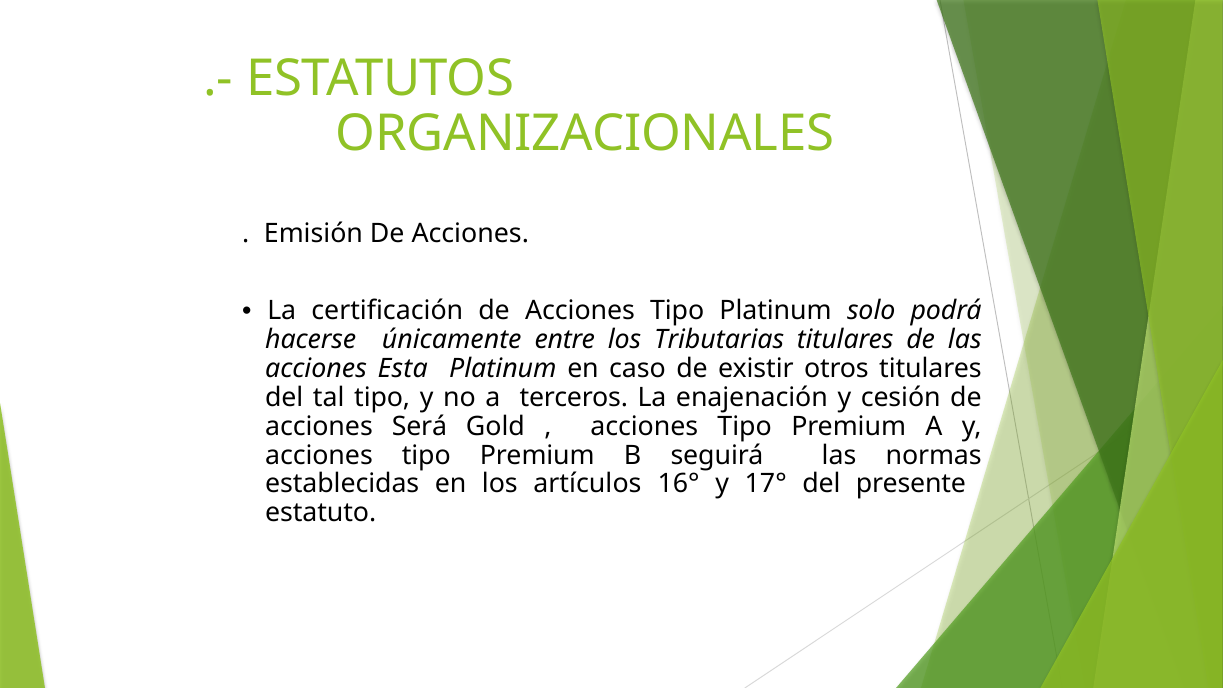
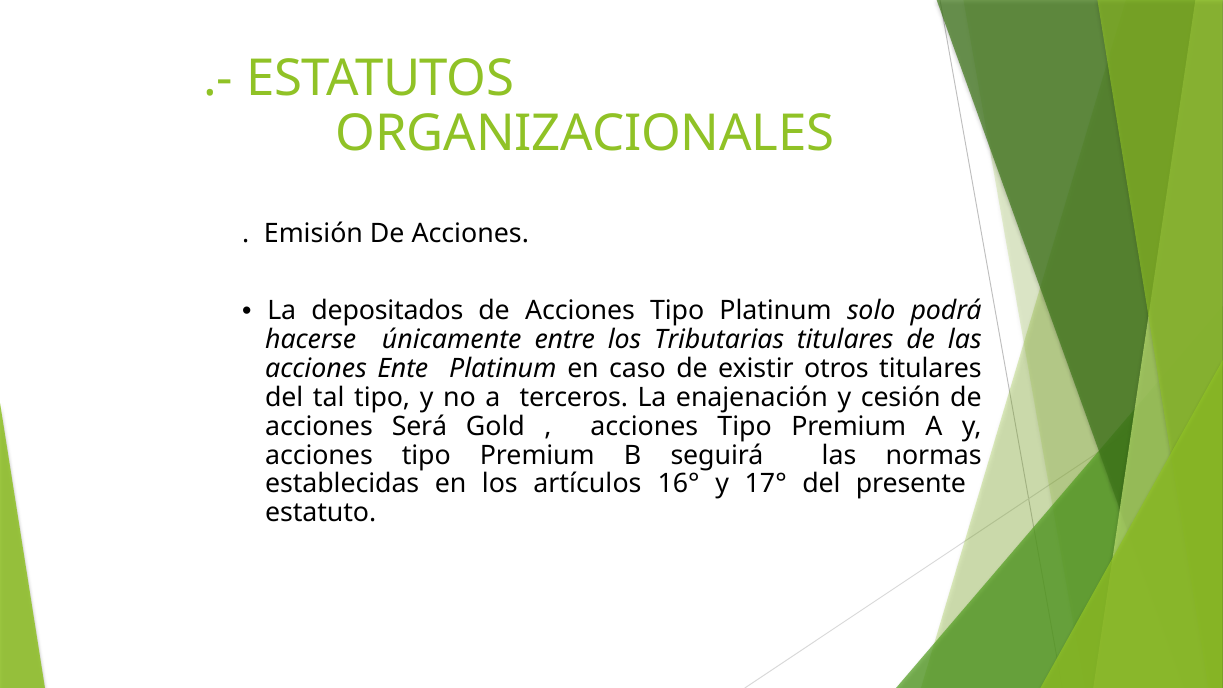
certificación: certificación -> depositados
Esta: Esta -> Ente
